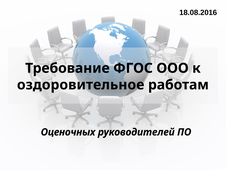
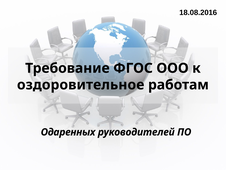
Оценочных: Оценочных -> Одаренных
